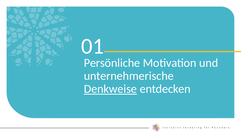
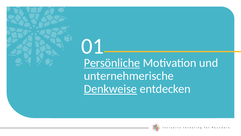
Persönliche underline: none -> present
